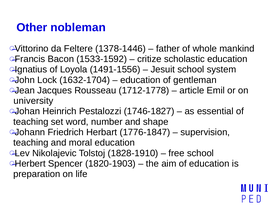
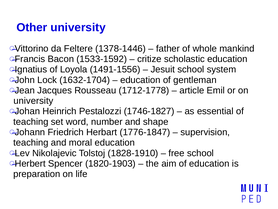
Other nobleman: nobleman -> university
